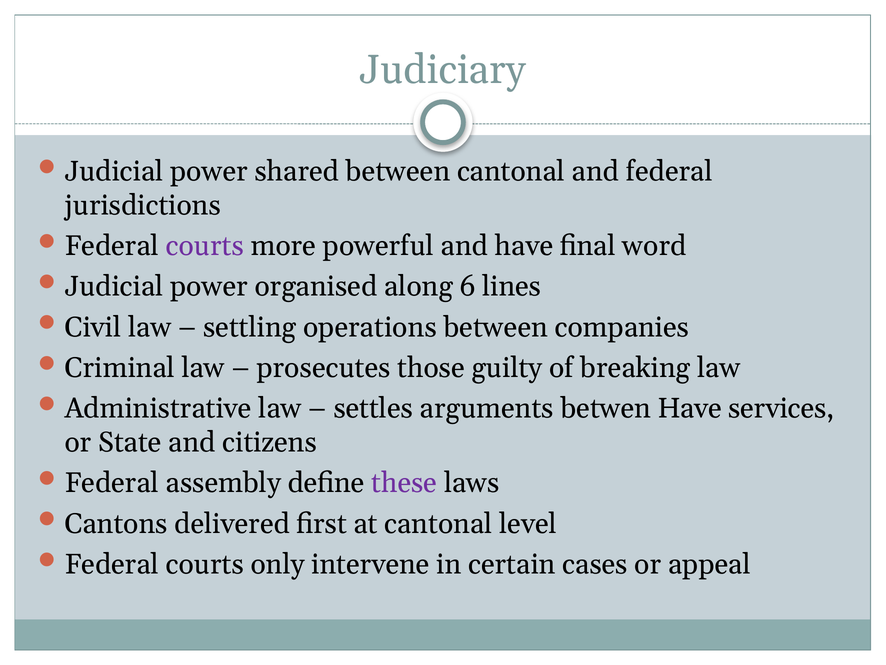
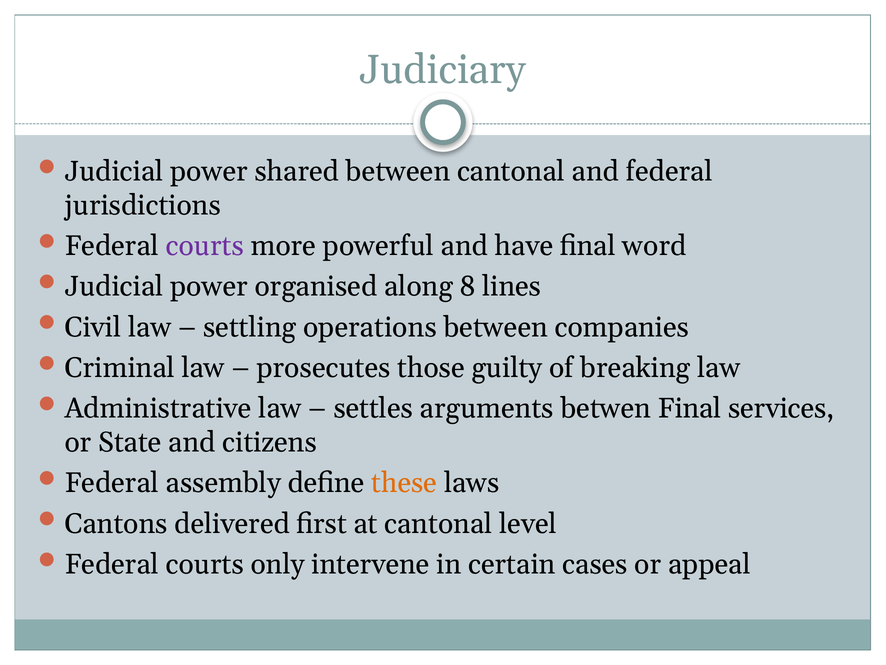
6: 6 -> 8
betwen Have: Have -> Final
these colour: purple -> orange
